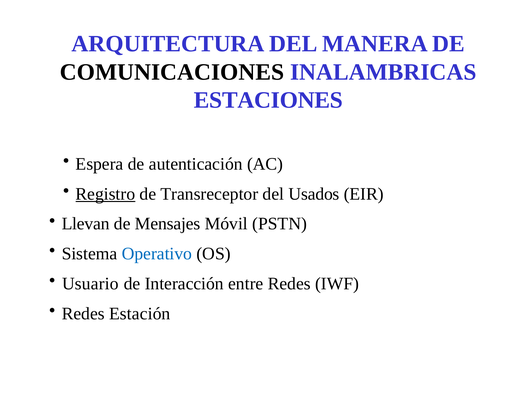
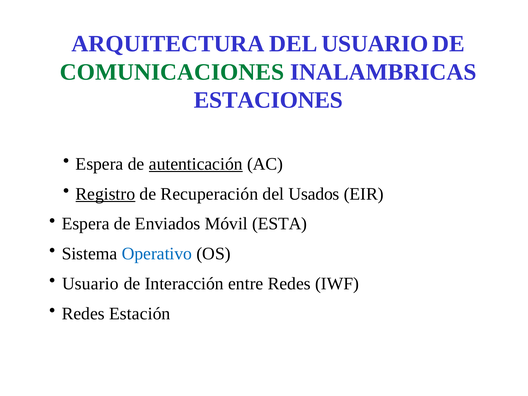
DEL MANERA: MANERA -> USUARIO
COMUNICACIONES colour: black -> green
autenticación underline: none -> present
Transreceptor: Transreceptor -> Recuperación
Llevan at (86, 224): Llevan -> Espera
Mensajes: Mensajes -> Enviados
PSTN: PSTN -> ESTA
